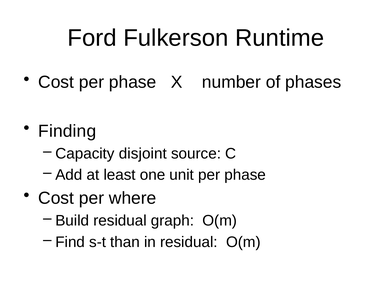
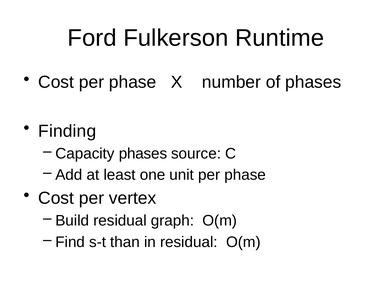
Capacity disjoint: disjoint -> phases
where: where -> vertex
